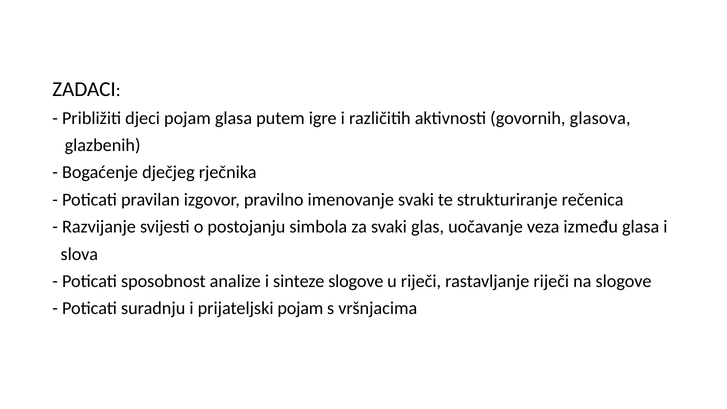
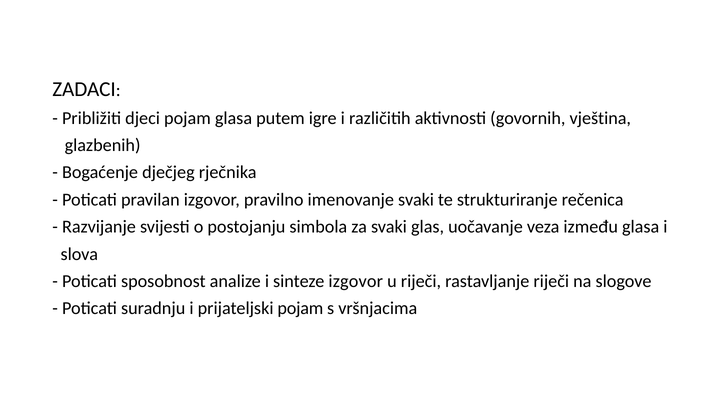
glasova: glasova -> vještina
sinteze slogove: slogove -> izgovor
